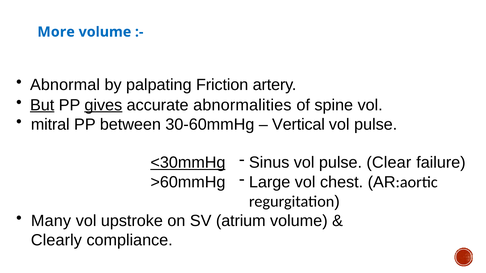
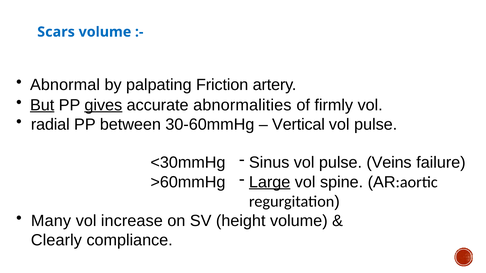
More: More -> Scars
spine: spine -> firmly
mitral: mitral -> radial
Clear: Clear -> Veins
<30mmHg underline: present -> none
Large underline: none -> present
chest: chest -> spine
upstroke: upstroke -> increase
atrium: atrium -> height
